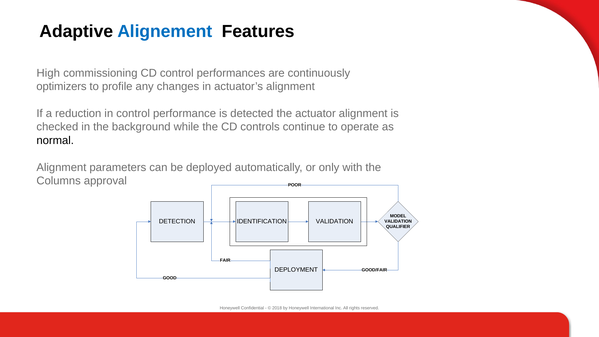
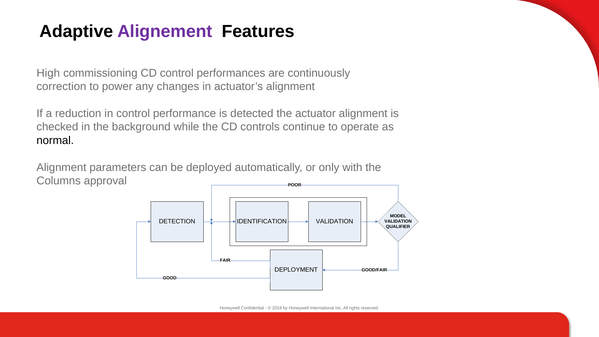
Alignement colour: blue -> purple
optimizers: optimizers -> correction
profile: profile -> power
